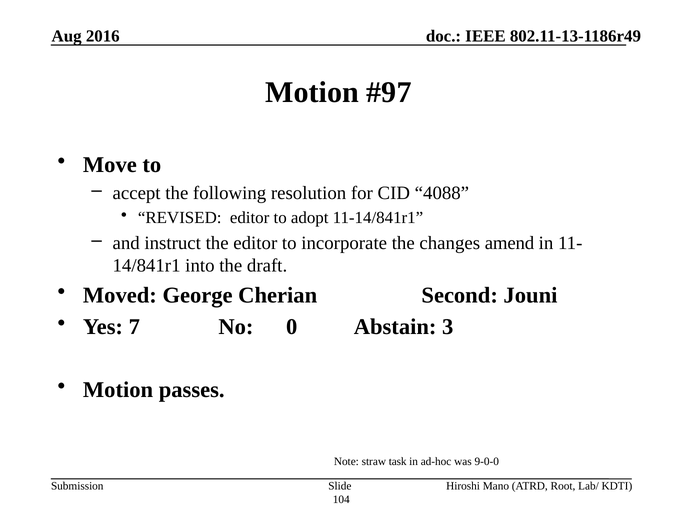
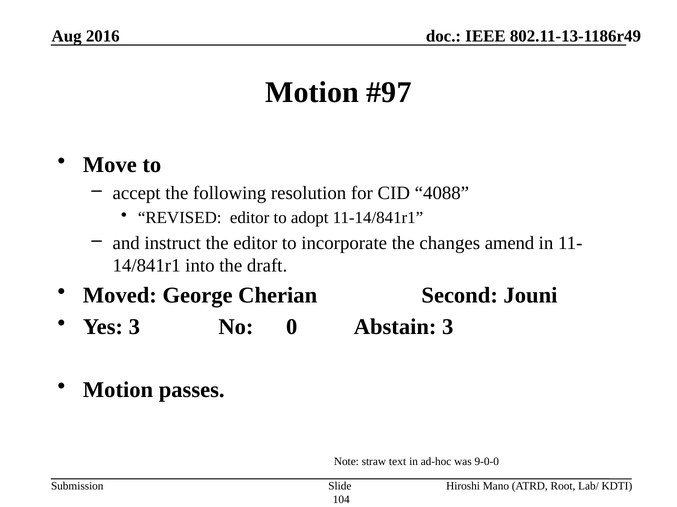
Yes 7: 7 -> 3
task: task -> text
